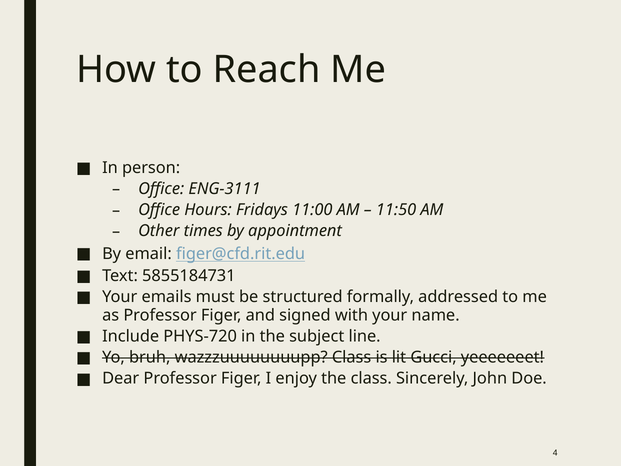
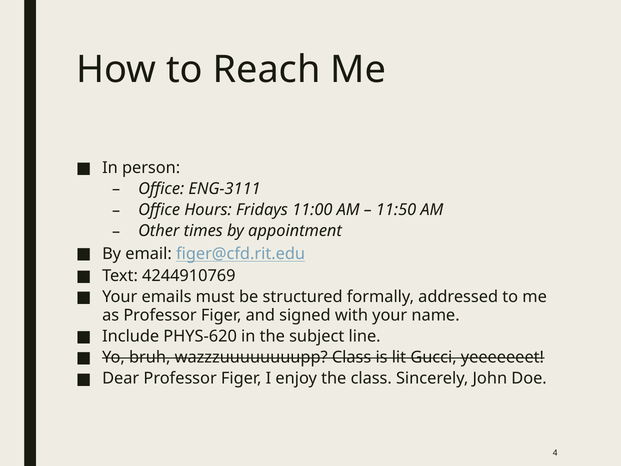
5855184731: 5855184731 -> 4244910769
PHYS-720: PHYS-720 -> PHYS-620
